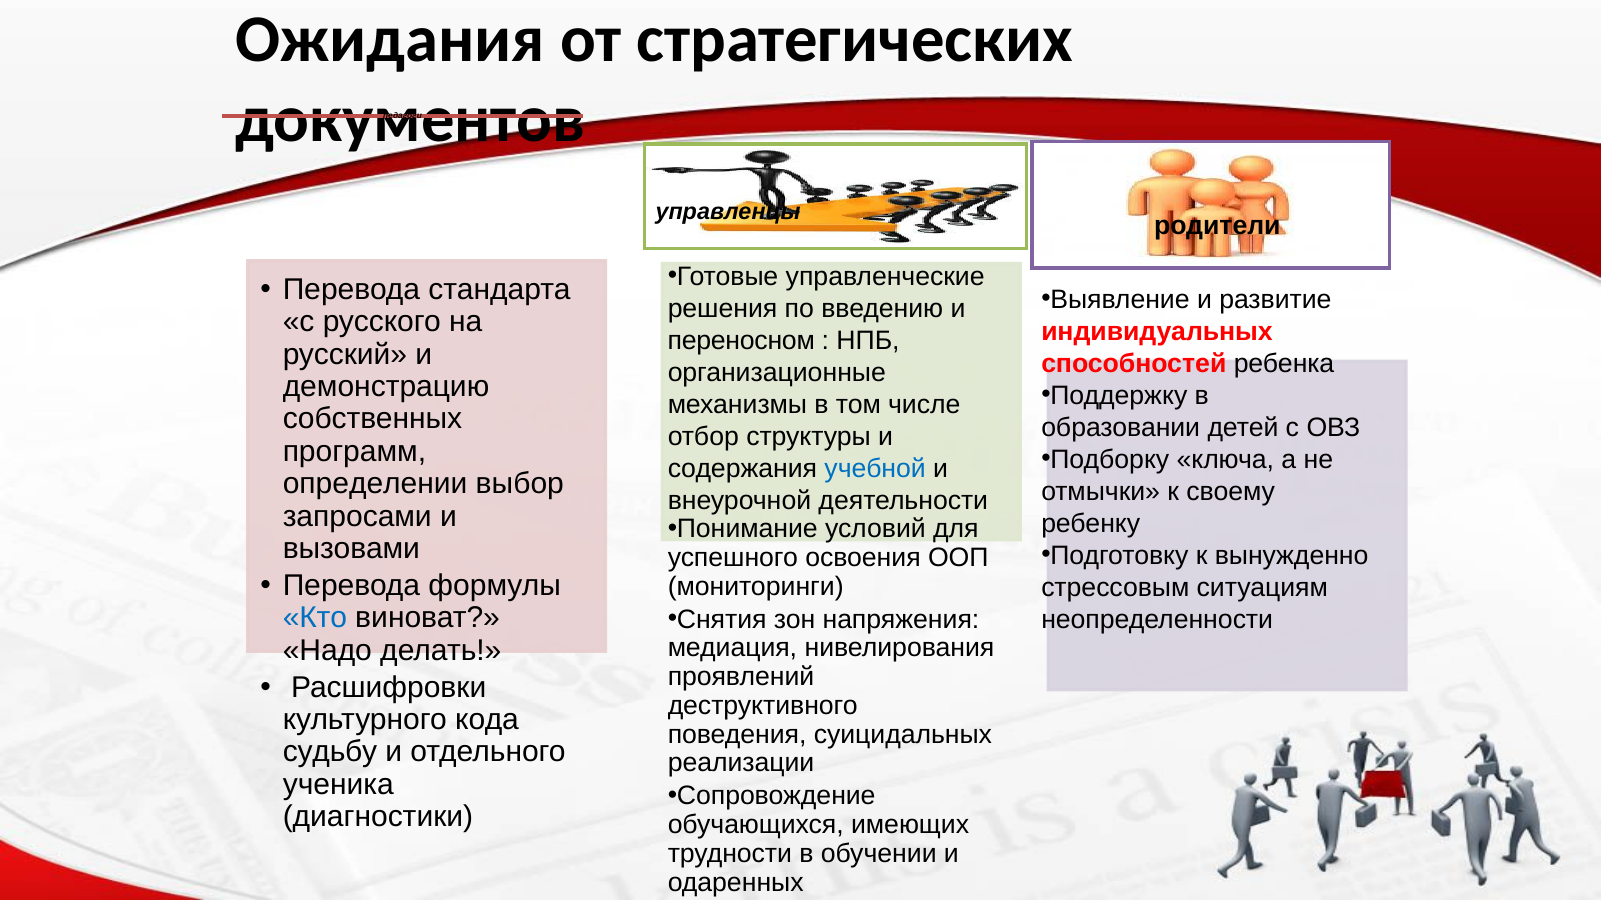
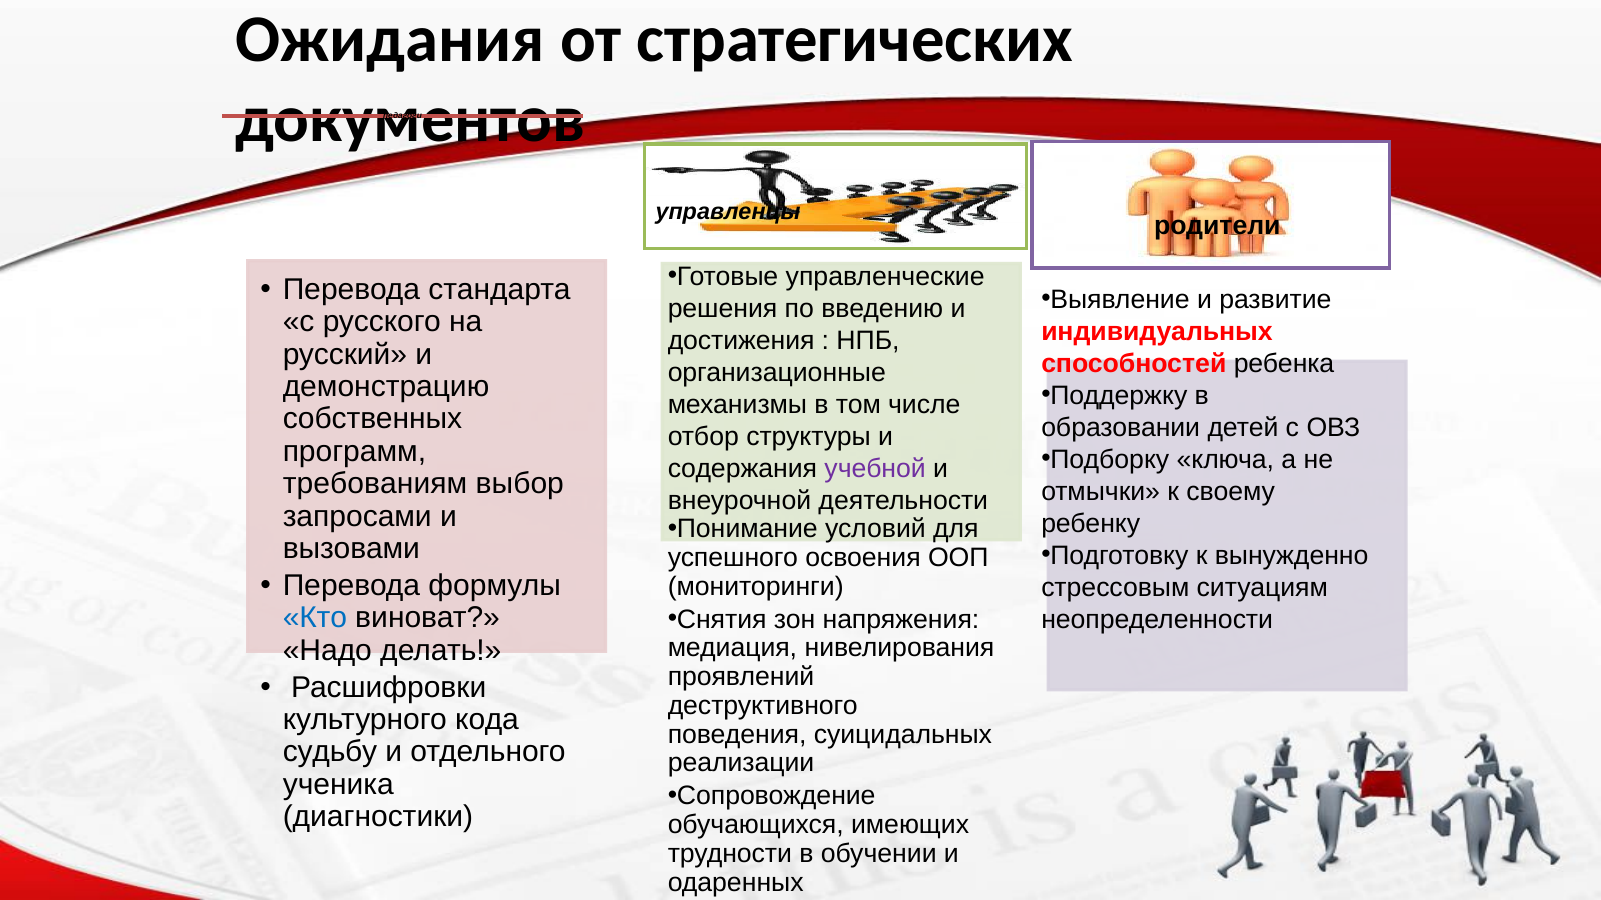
переносном: переносном -> достижения
учебной colour: blue -> purple
определении: определении -> требованиям
